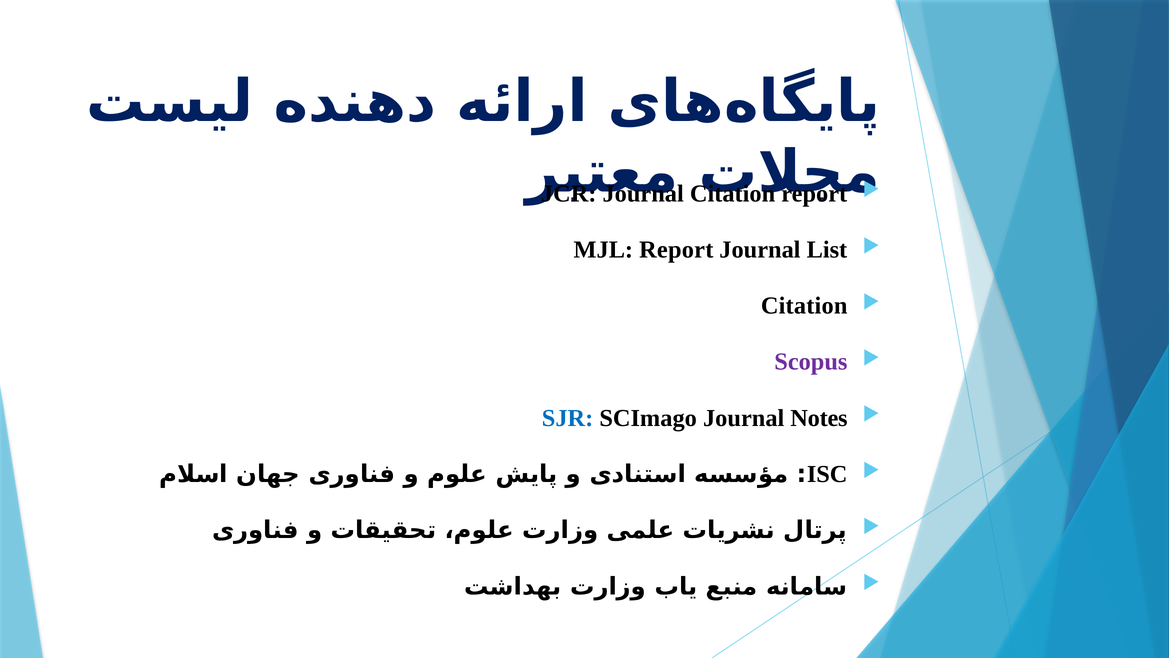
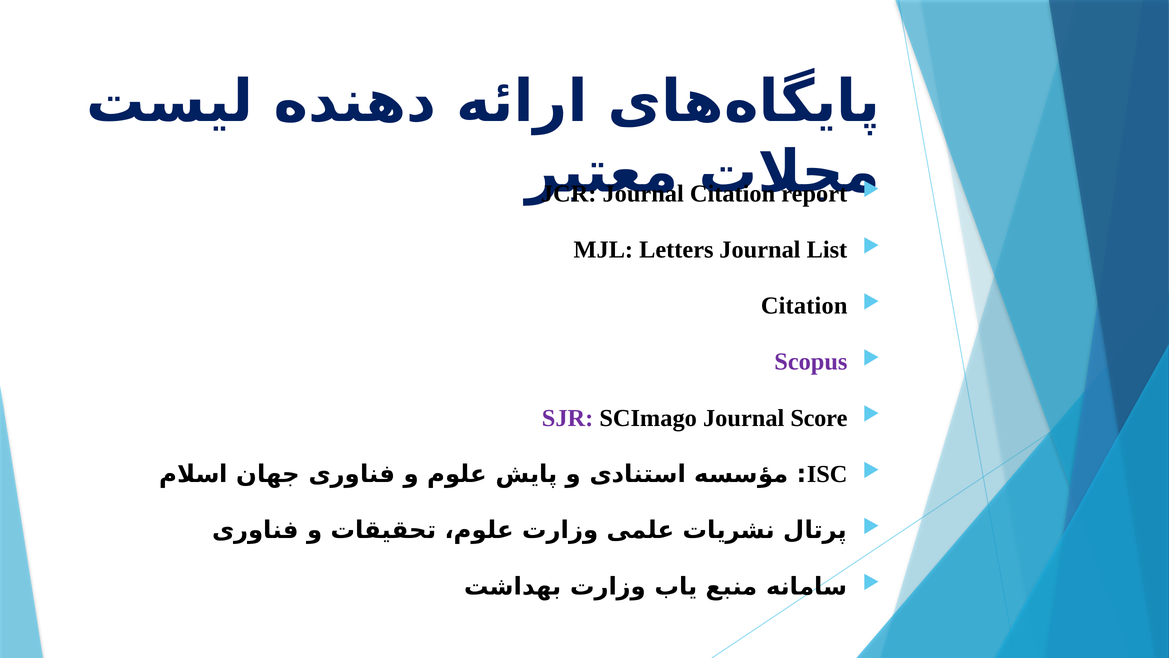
MJL Report: Report -> Letters
SJR colour: blue -> purple
Notes: Notes -> Score
